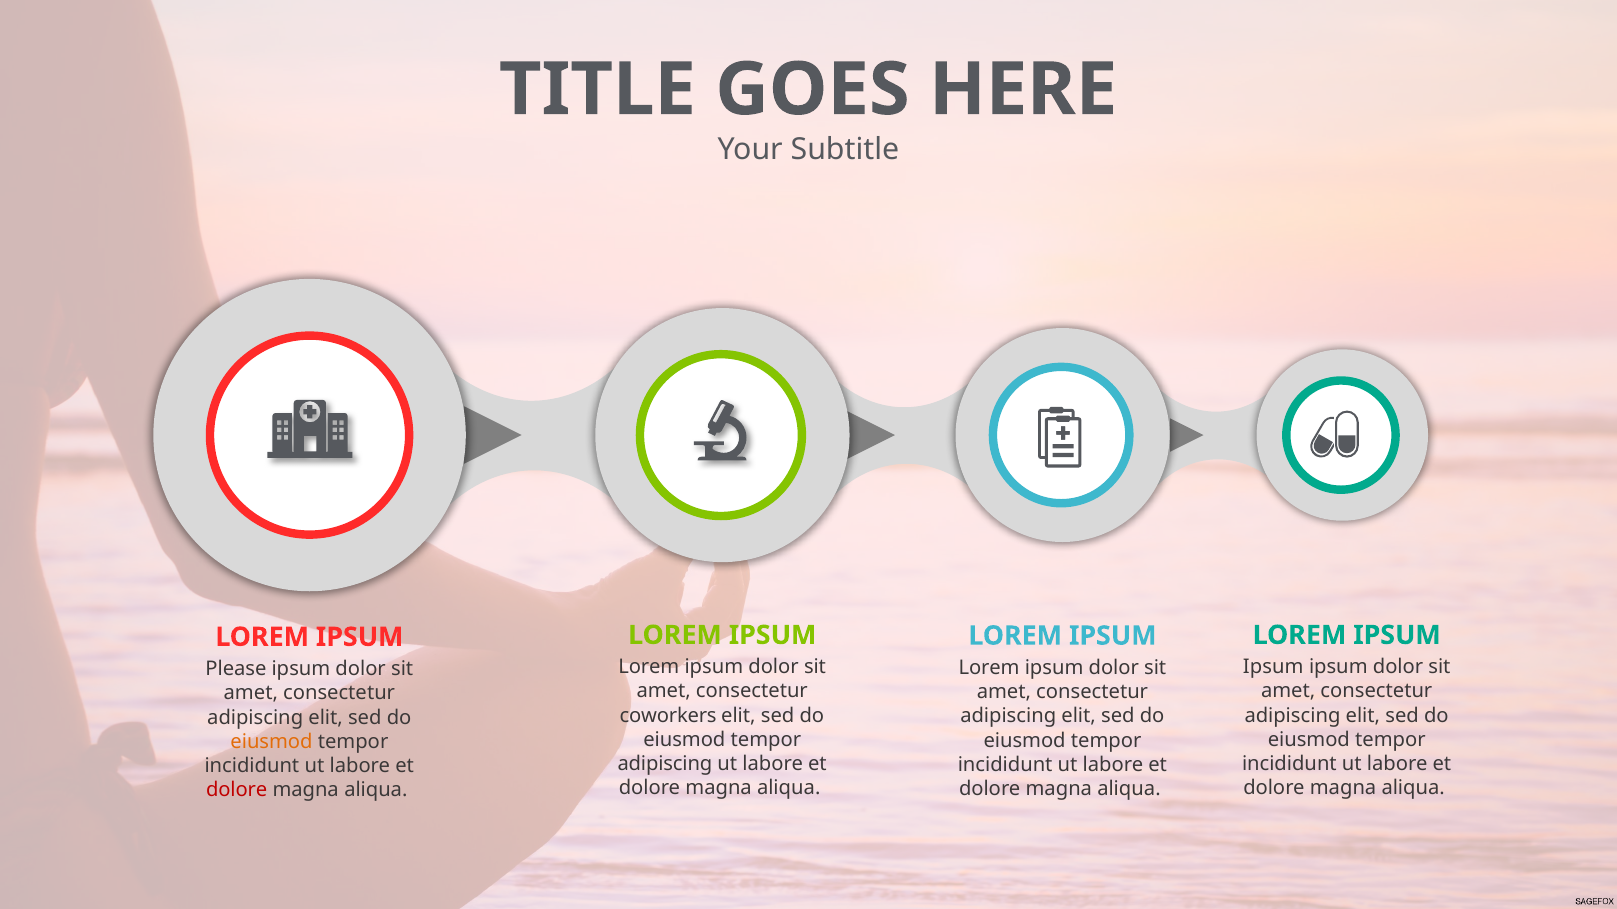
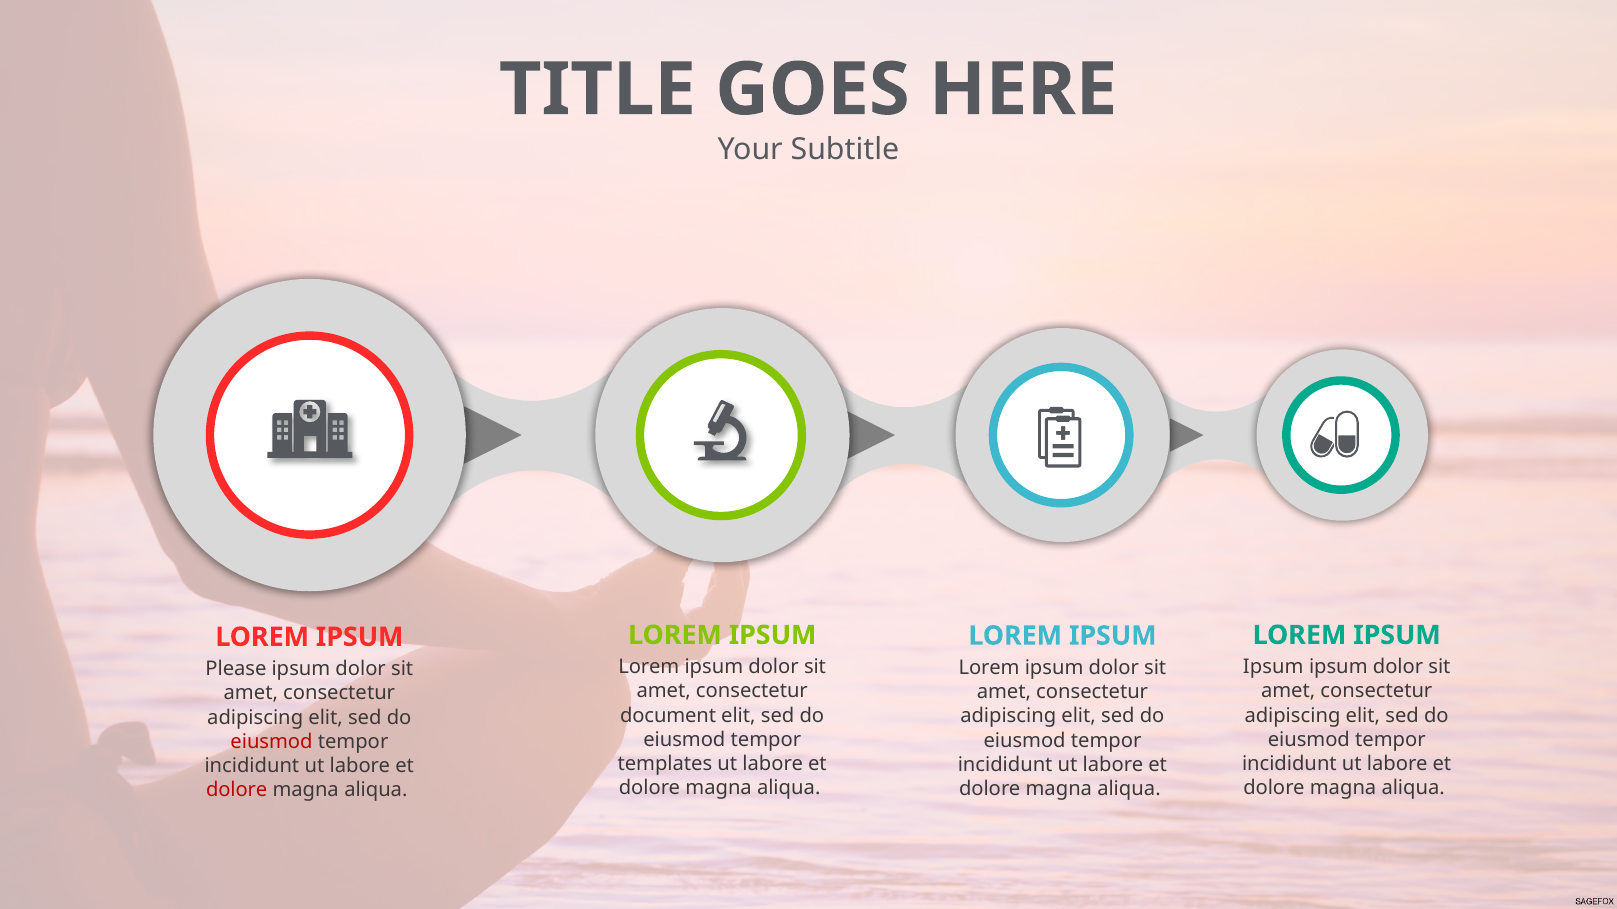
coworkers: coworkers -> document
eiusmod at (272, 742) colour: orange -> red
adipiscing at (665, 764): adipiscing -> templates
